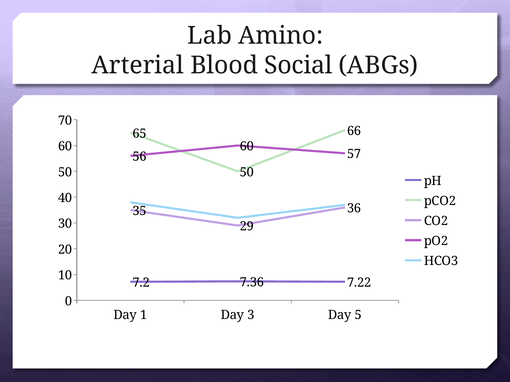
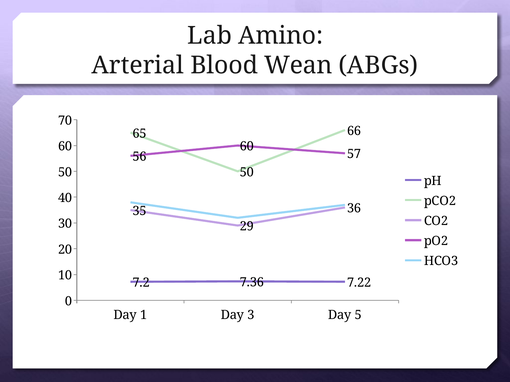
Social: Social -> Wean
